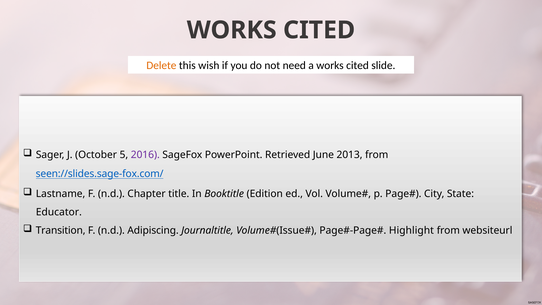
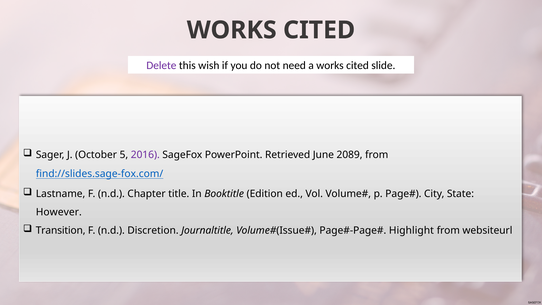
Delete colour: orange -> purple
2013: 2013 -> 2089
seen://slides.sage-fox.com/: seen://slides.sage-fox.com/ -> find://slides.sage-fox.com/
Educator: Educator -> However
Adipiscing: Adipiscing -> Discretion
